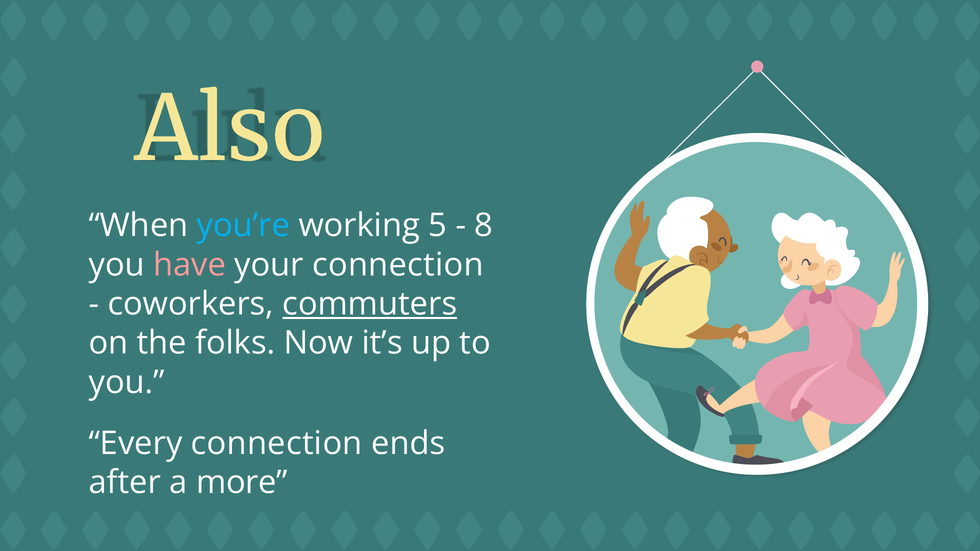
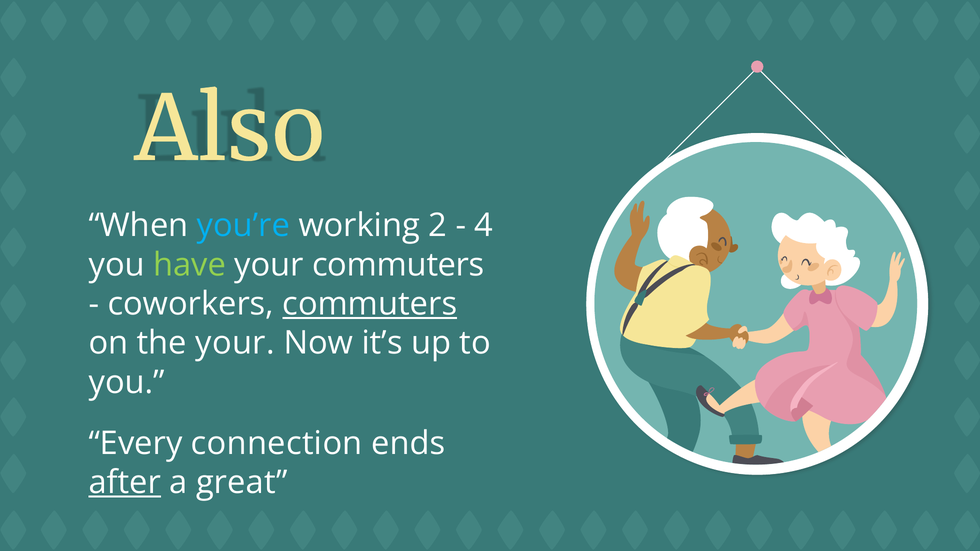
5: 5 -> 2
8: 8 -> 4
have colour: pink -> light green
your connection: connection -> commuters
the folks: folks -> your
after underline: none -> present
more: more -> great
